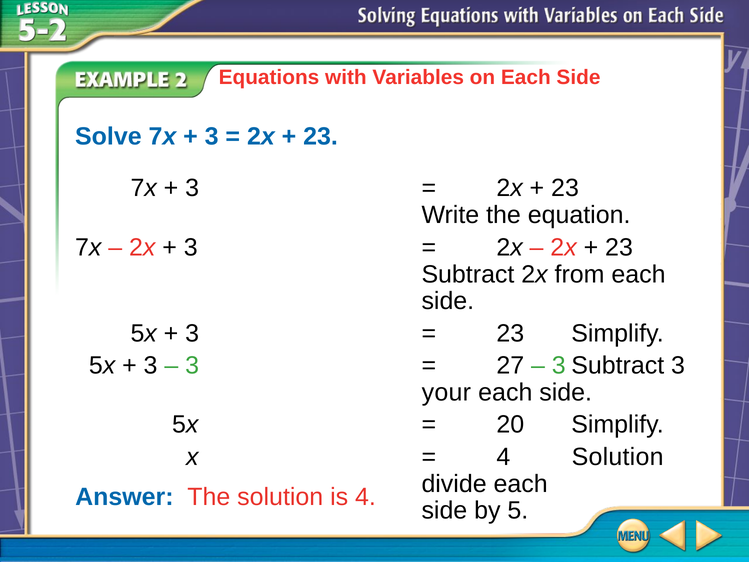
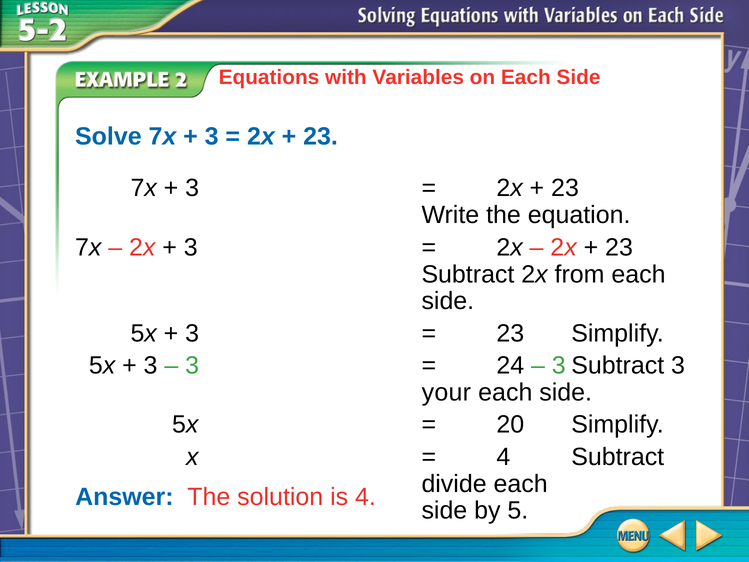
27: 27 -> 24
4 Solution: Solution -> Subtract
